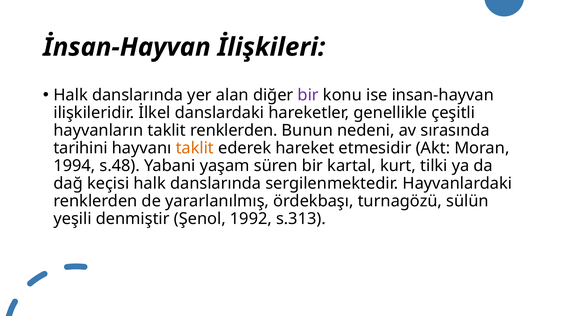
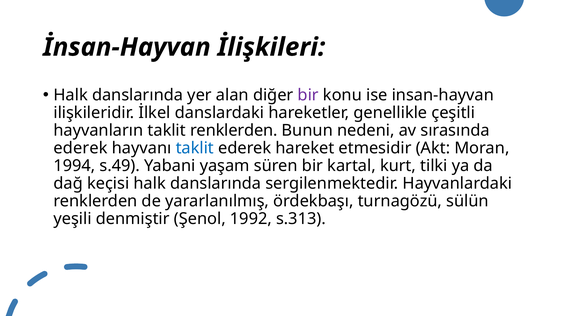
tarihini at (81, 148): tarihini -> ederek
taklit at (195, 148) colour: orange -> blue
s.48: s.48 -> s.49
